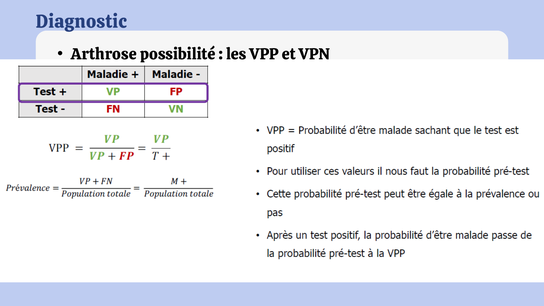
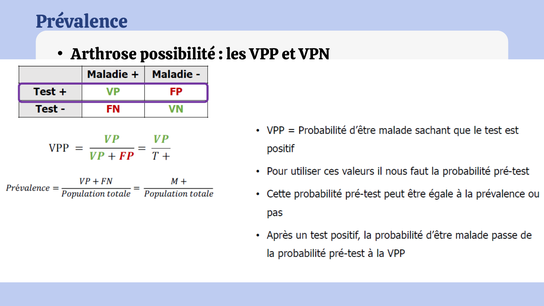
Diagnostic: Diagnostic -> Prévalence
